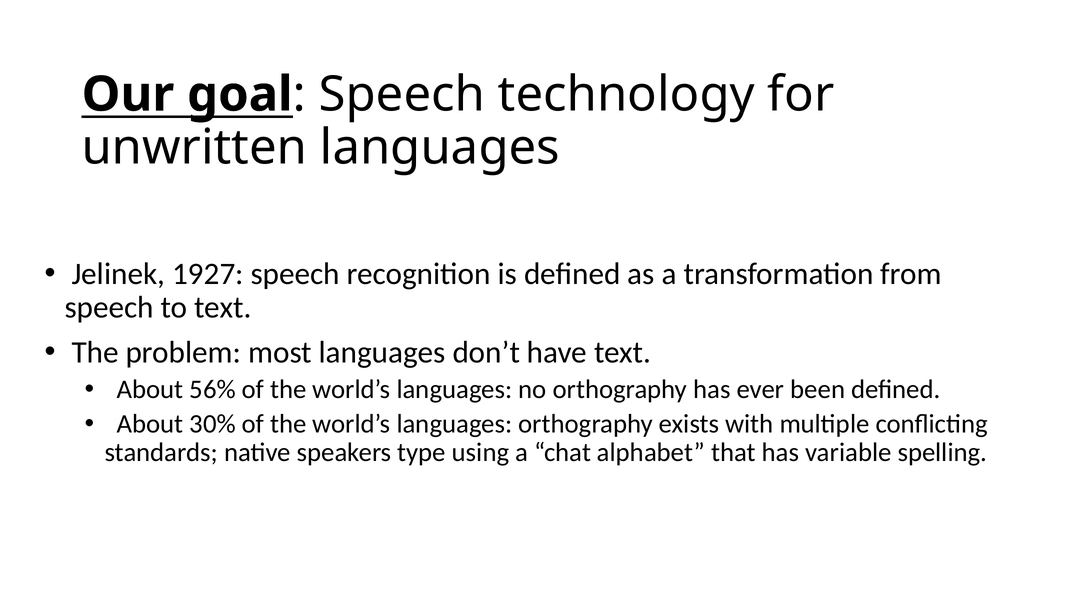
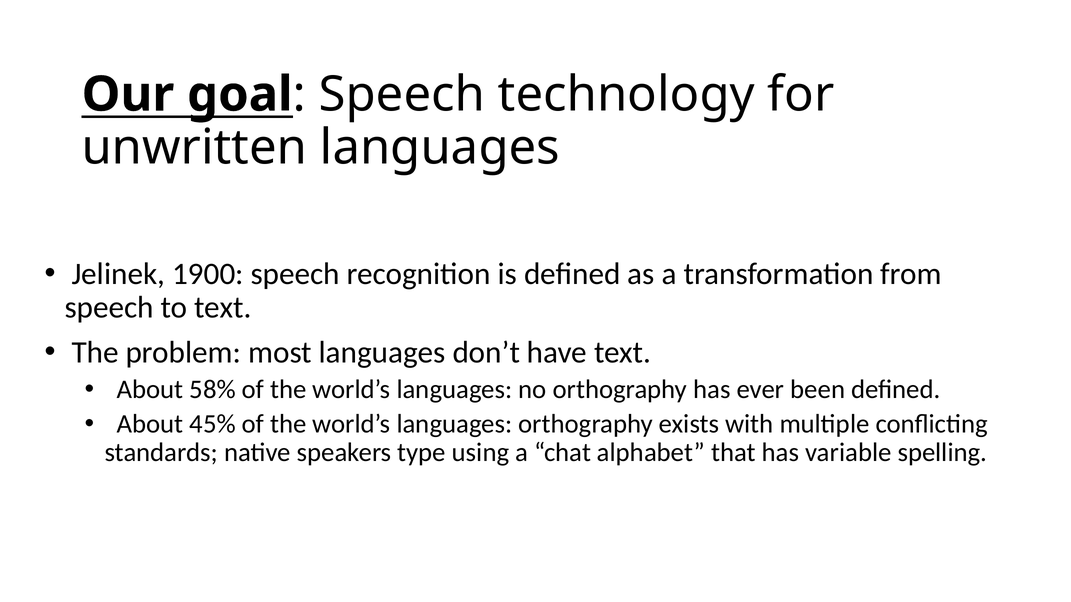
1927: 1927 -> 1900
56%: 56% -> 58%
30%: 30% -> 45%
